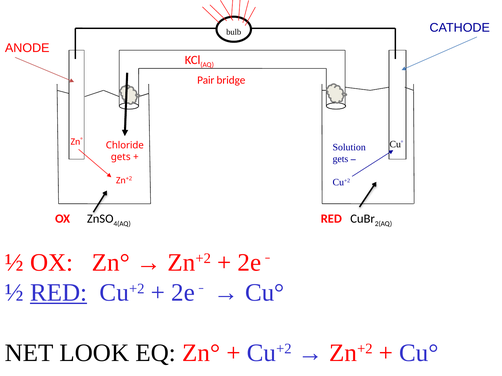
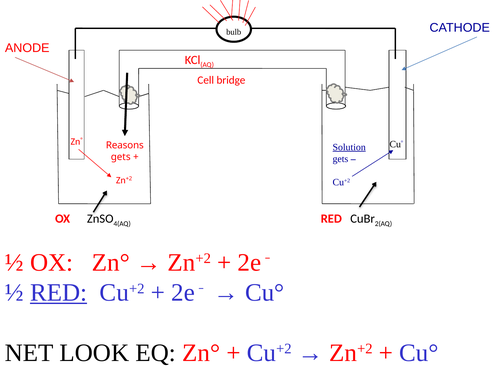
Pair: Pair -> Cell
Chloride: Chloride -> Reasons
Solution underline: none -> present
